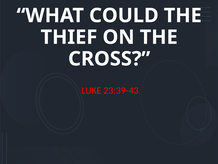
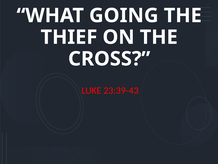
COULD: COULD -> GOING
